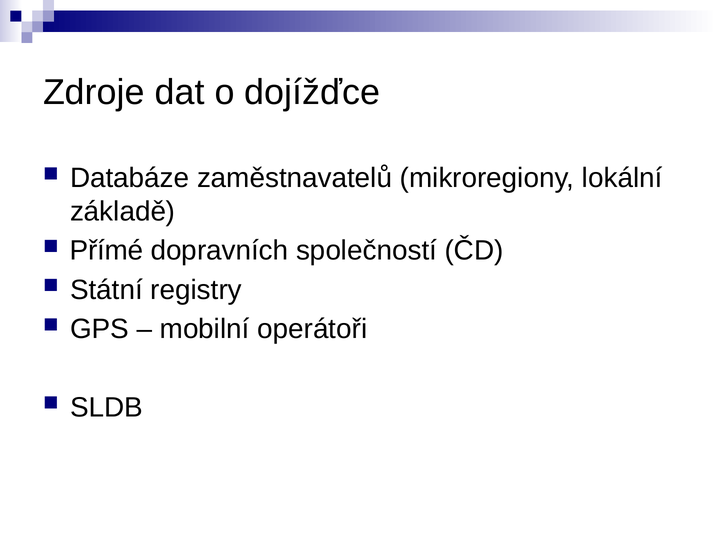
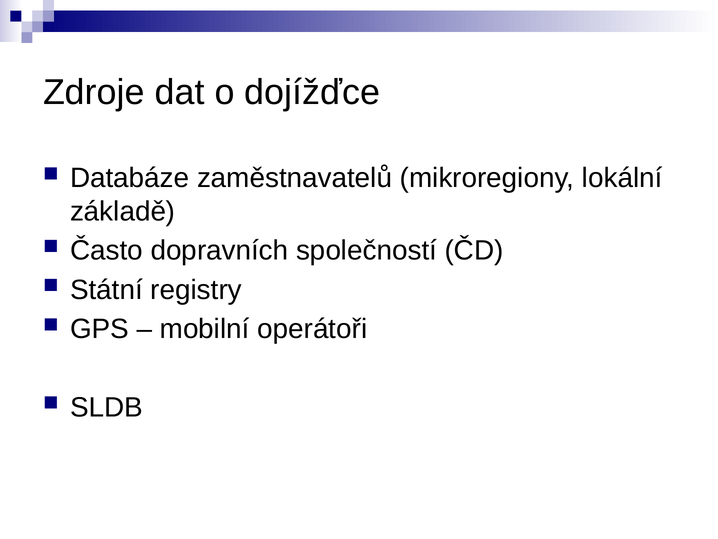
Přímé: Přímé -> Často
